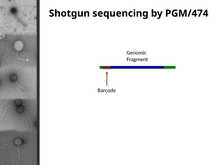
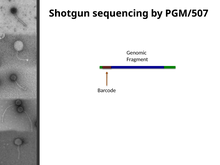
PGM/474: PGM/474 -> PGM/507
